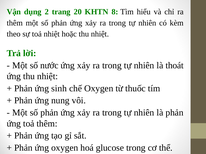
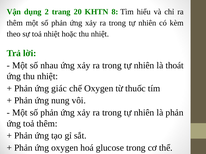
nước: nước -> nhau
sinh: sinh -> giác
